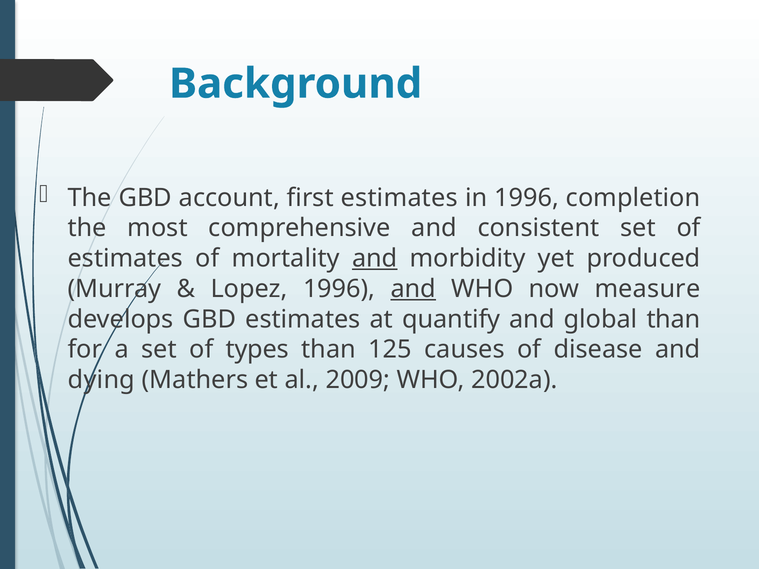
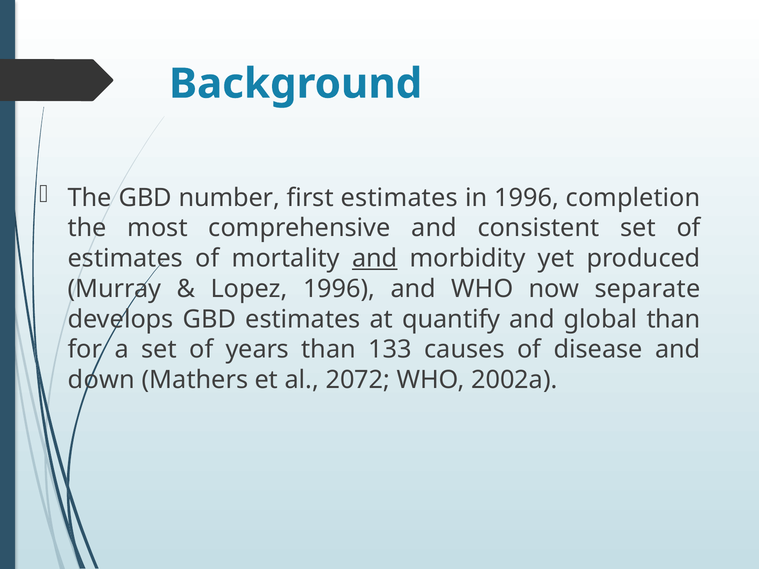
account: account -> number
and at (413, 289) underline: present -> none
measure: measure -> separate
types: types -> years
125: 125 -> 133
dying: dying -> down
2009: 2009 -> 2072
